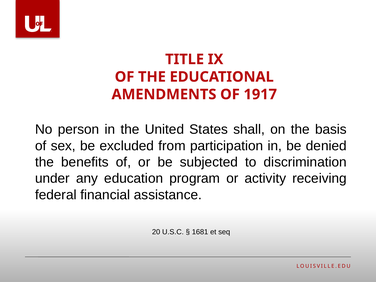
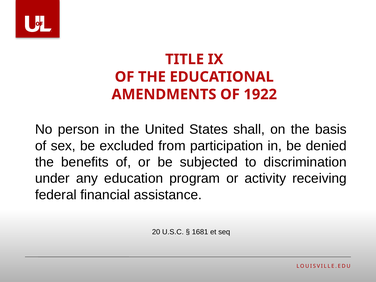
1917: 1917 -> 1922
